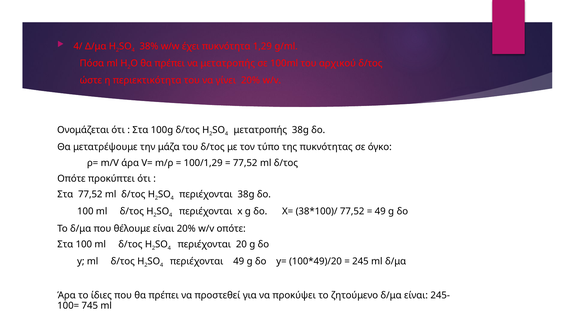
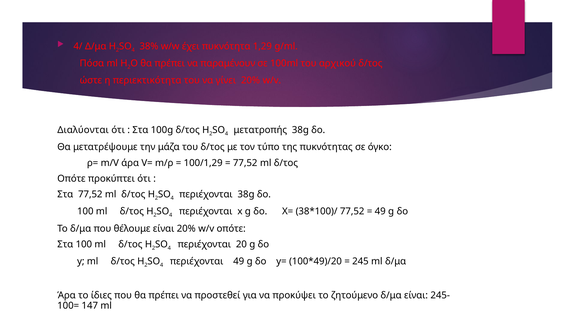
να μετατροπής: μετατροπής -> παραμένουν
Ονομάζεται: Ονομάζεται -> Διαλύονται
745: 745 -> 147
